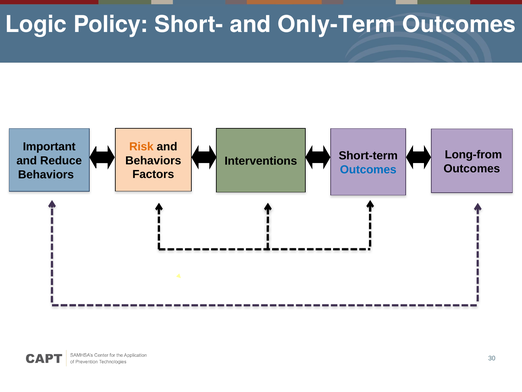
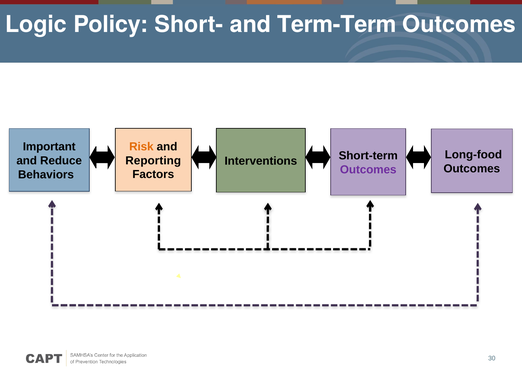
Only-Term: Only-Term -> Term-Term
Long-from: Long-from -> Long-food
Behaviors at (153, 160): Behaviors -> Reporting
Outcomes at (368, 169) colour: blue -> purple
